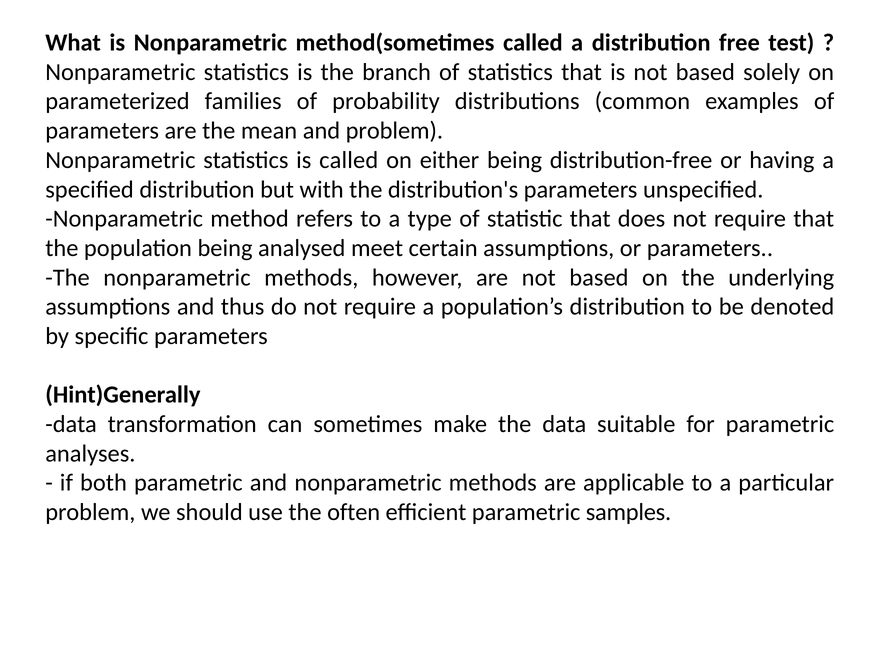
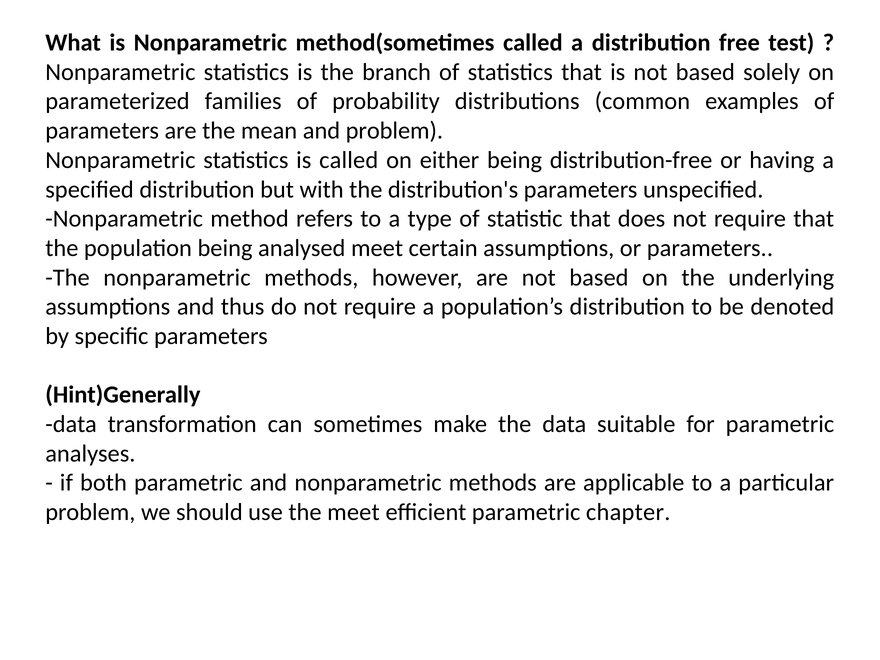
the often: often -> meet
samples: samples -> chapter
